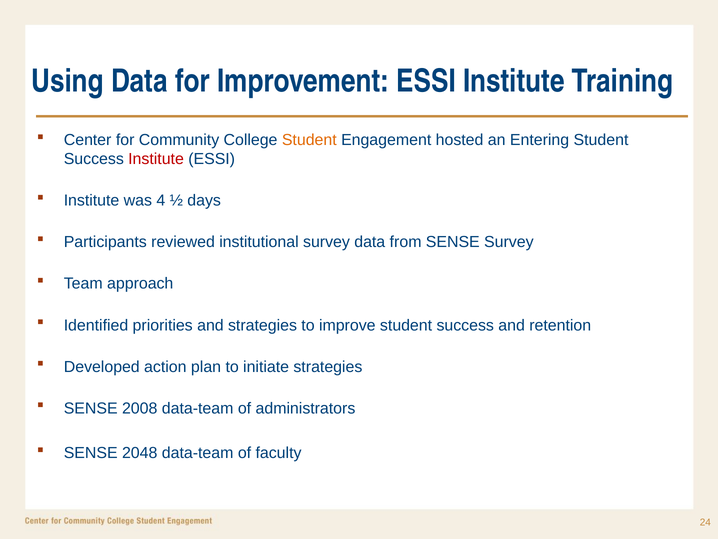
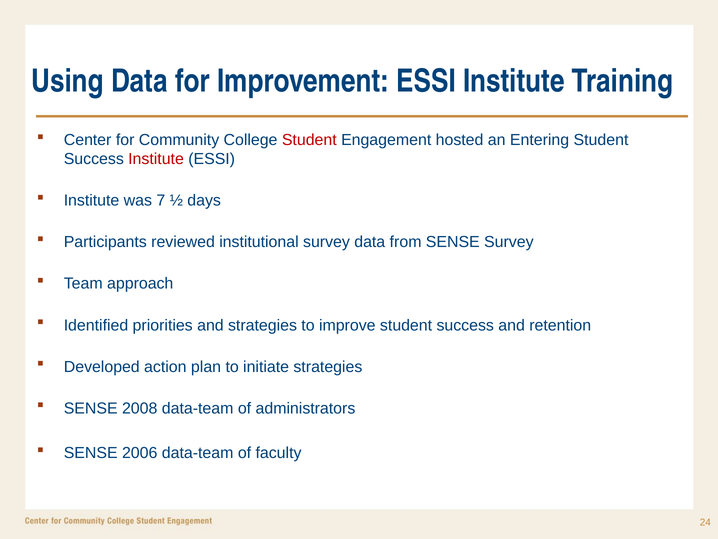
Student at (309, 140) colour: orange -> red
4: 4 -> 7
2048: 2048 -> 2006
